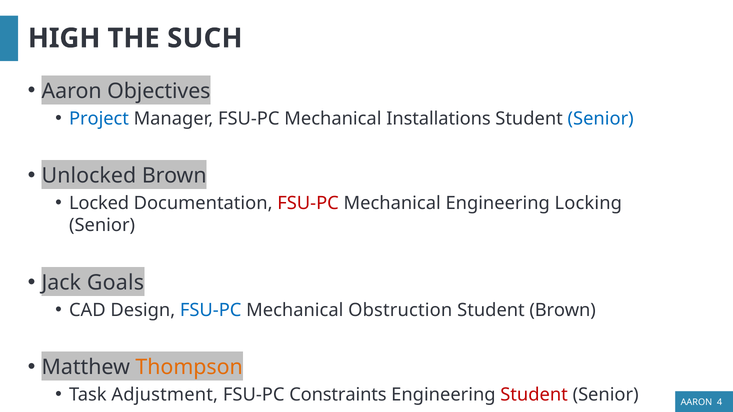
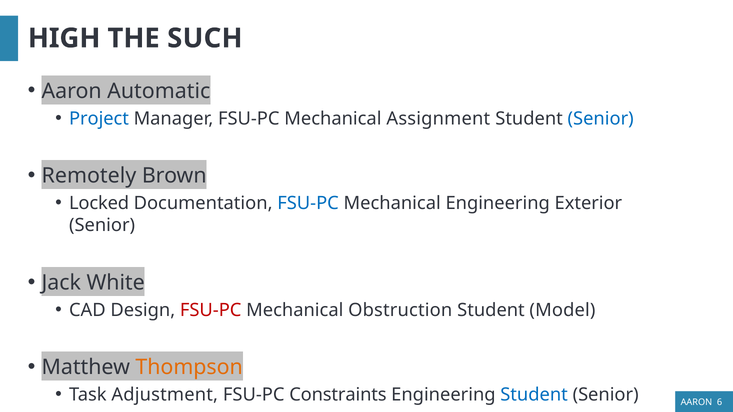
Objectives: Objectives -> Automatic
Installations: Installations -> Assignment
Unlocked: Unlocked -> Remotely
FSU-PC at (308, 203) colour: red -> blue
Locking: Locking -> Exterior
Goals: Goals -> White
FSU-PC at (211, 310) colour: blue -> red
Student Brown: Brown -> Model
Student at (534, 395) colour: red -> blue
4: 4 -> 6
